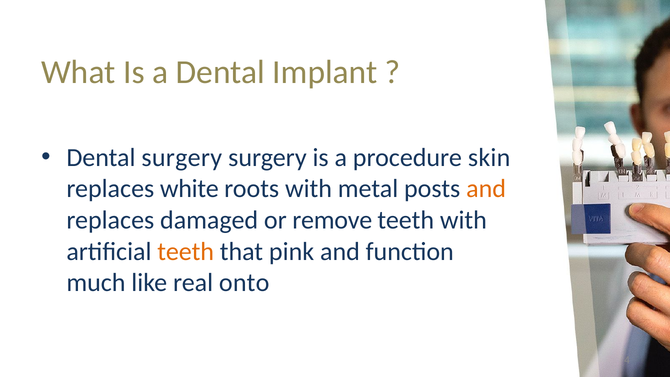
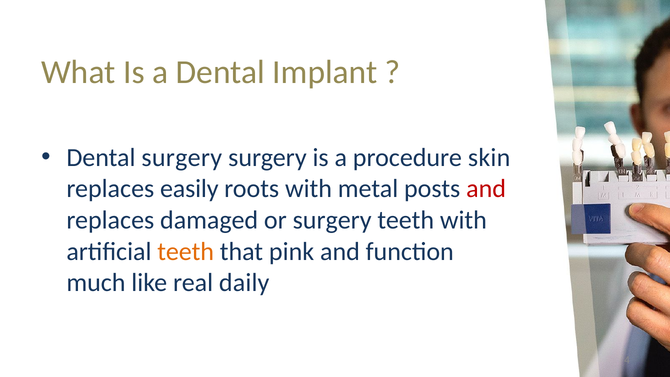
white: white -> easily
and at (486, 189) colour: orange -> red
or remove: remove -> surgery
onto: onto -> daily
